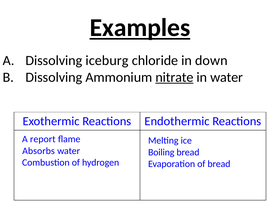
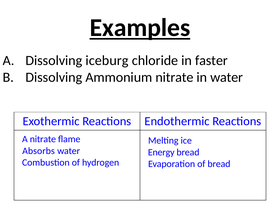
down: down -> faster
nitrate at (174, 77) underline: present -> none
A report: report -> nitrate
Boiling: Boiling -> Energy
